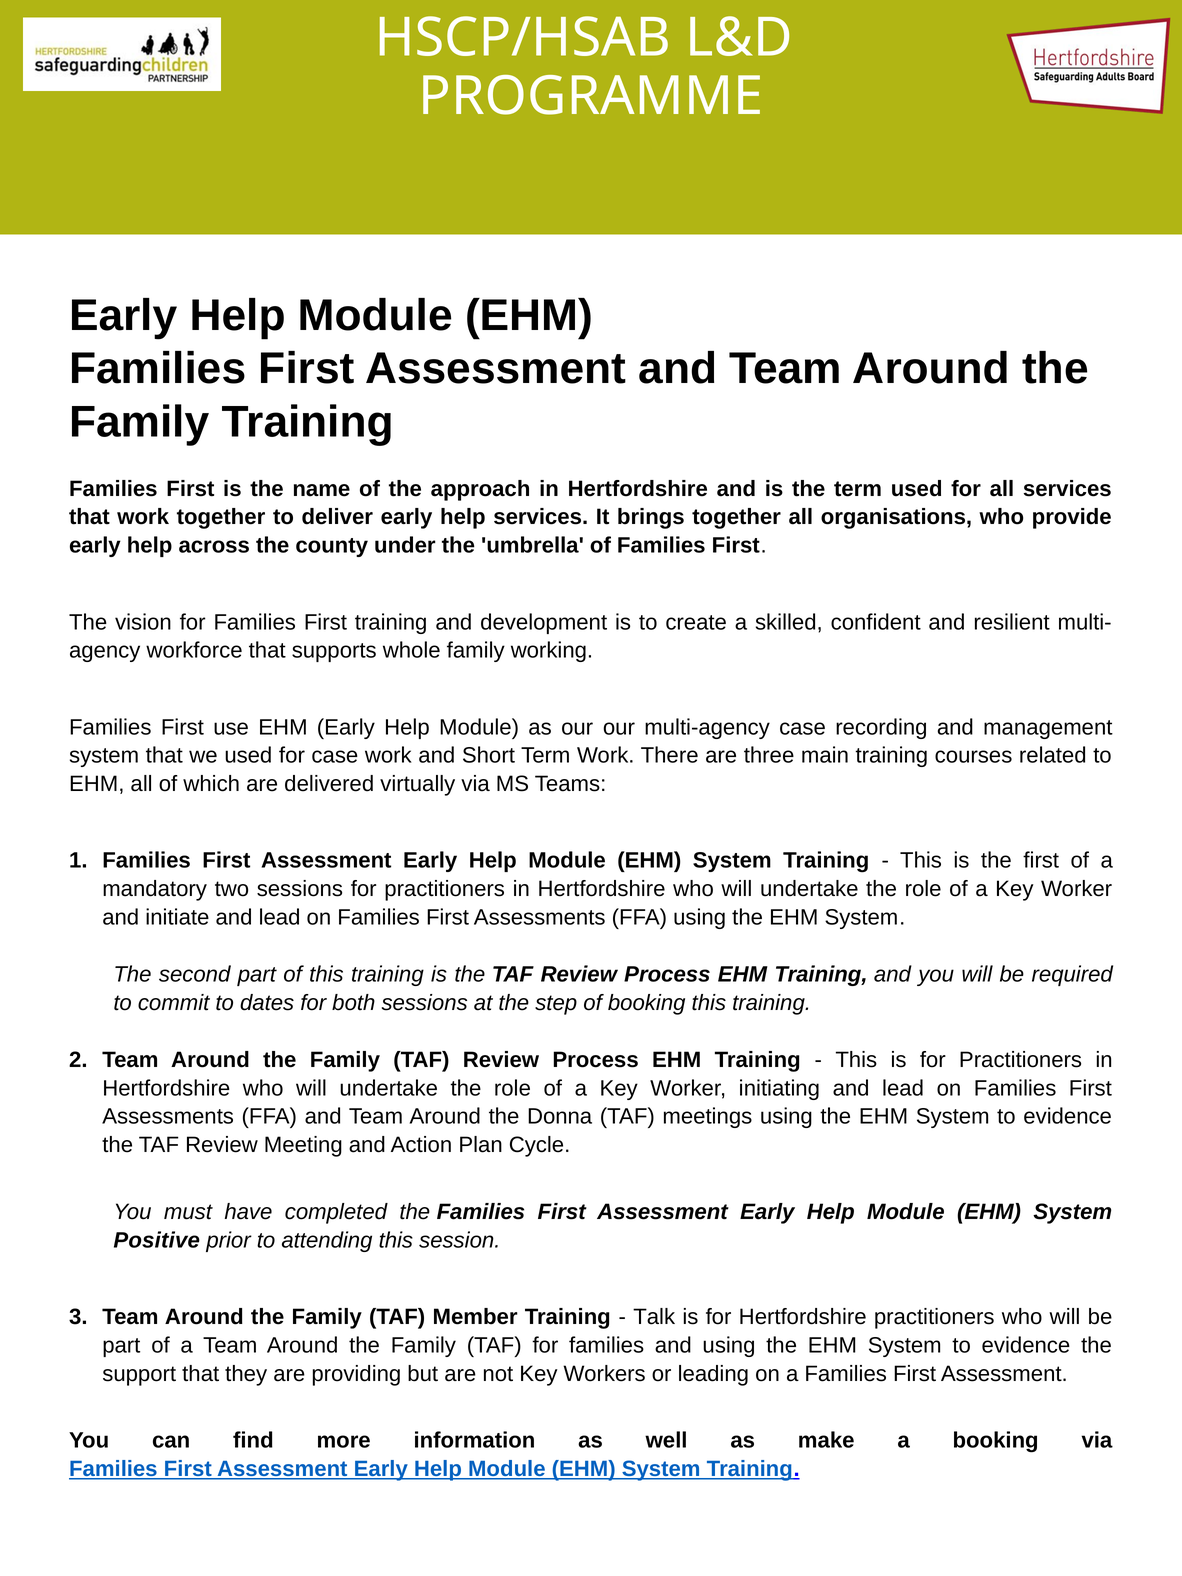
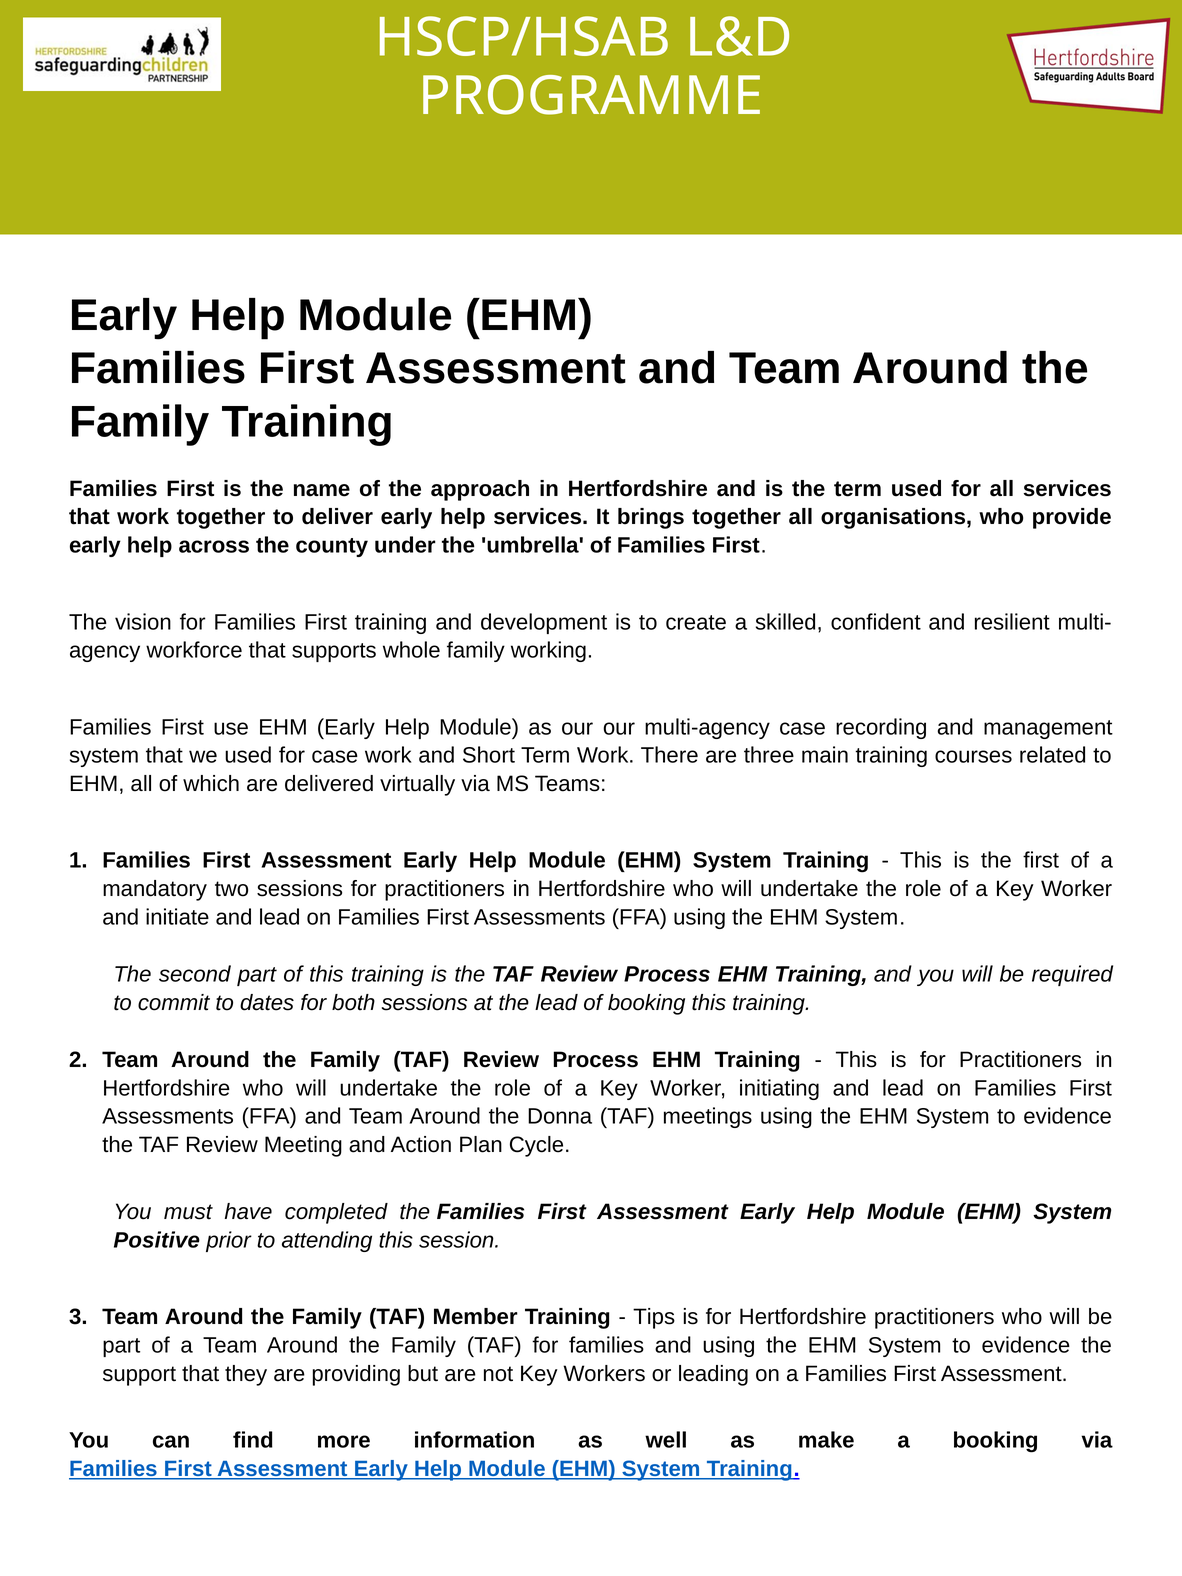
the step: step -> lead
Talk: Talk -> Tips
